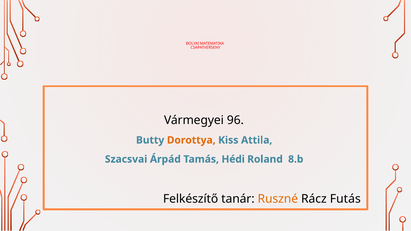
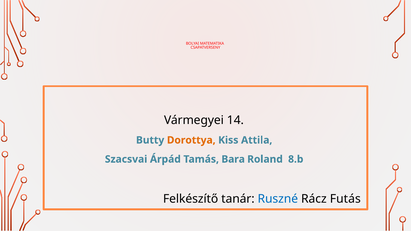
96: 96 -> 14
Hédi: Hédi -> Bara
Ruszné colour: orange -> blue
